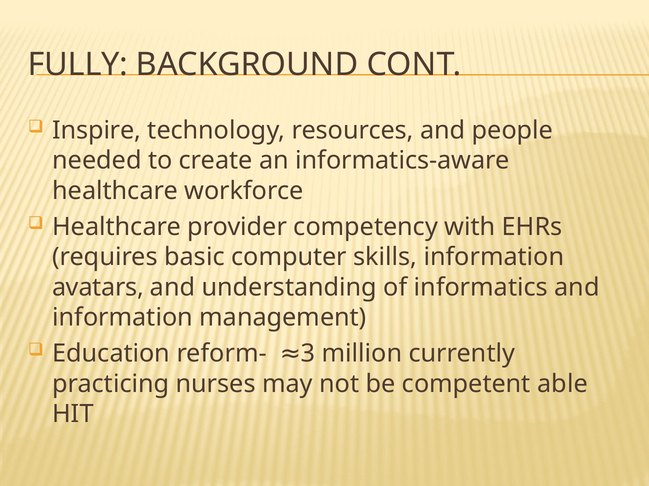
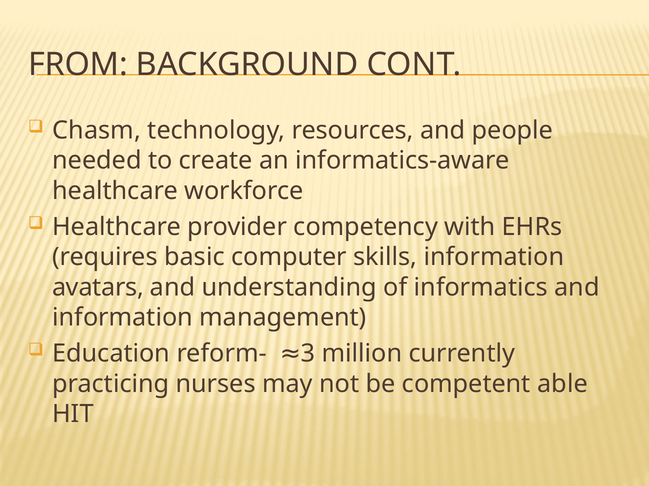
FULLY: FULLY -> FROM
Inspire: Inspire -> Chasm
